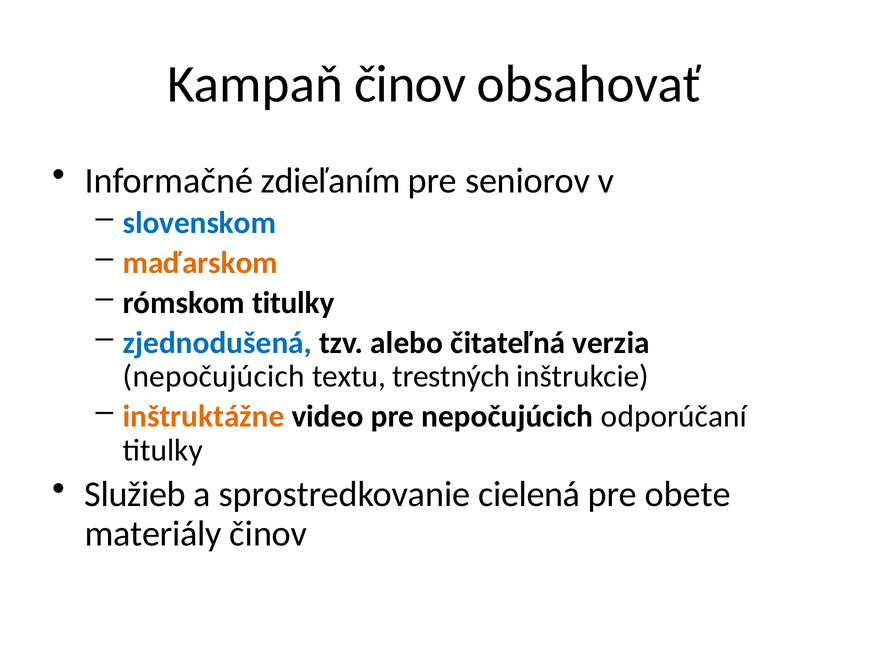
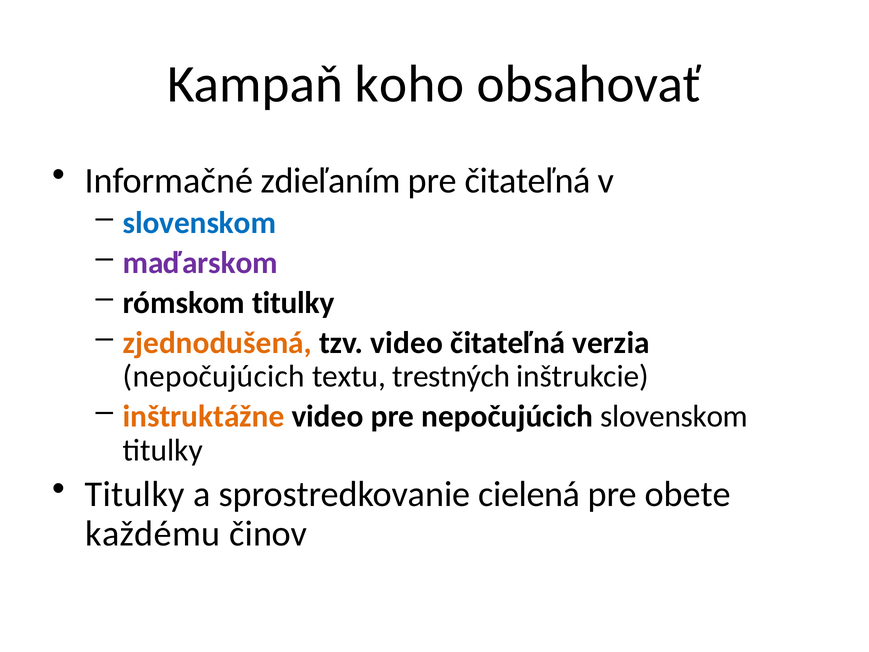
Kampaň činov: činov -> koho
pre seniorov: seniorov -> čitateľná
maďarskom colour: orange -> purple
zjednodušená colour: blue -> orange
tzv alebo: alebo -> video
nepočujúcich odporúčaní: odporúčaní -> slovenskom
Služieb at (135, 494): Služieb -> Titulky
materiály: materiály -> každému
